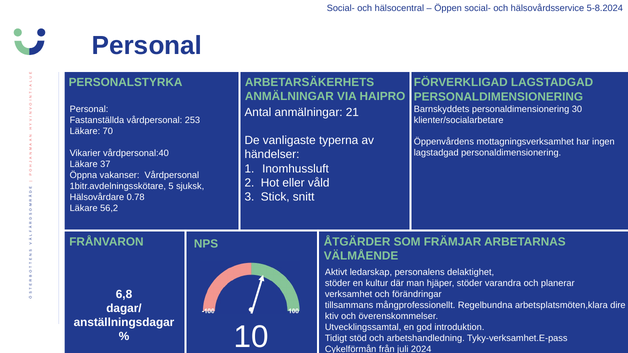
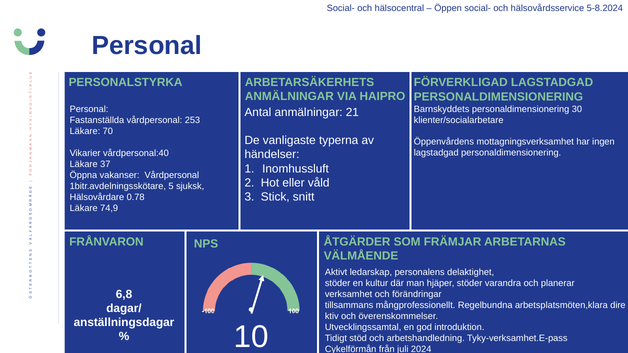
56,2: 56,2 -> 74,9
